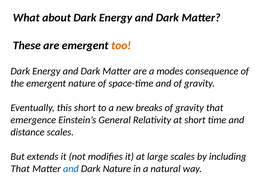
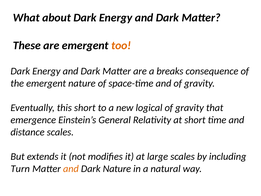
modes: modes -> breaks
breaks: breaks -> logical
That at (20, 168): That -> Turn
and at (71, 168) colour: blue -> orange
